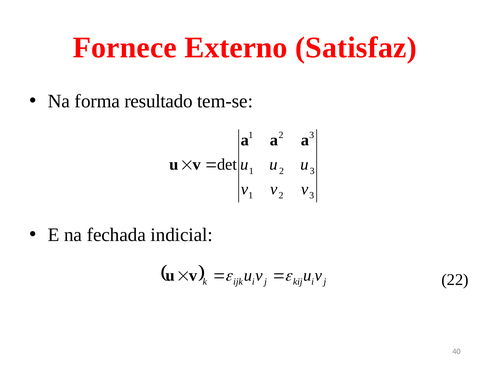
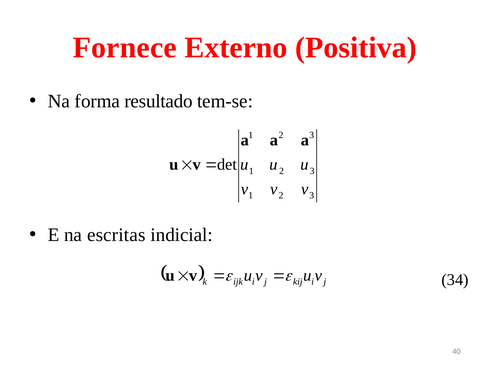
Satisfaz: Satisfaz -> Positiva
fechada: fechada -> escritas
22: 22 -> 34
